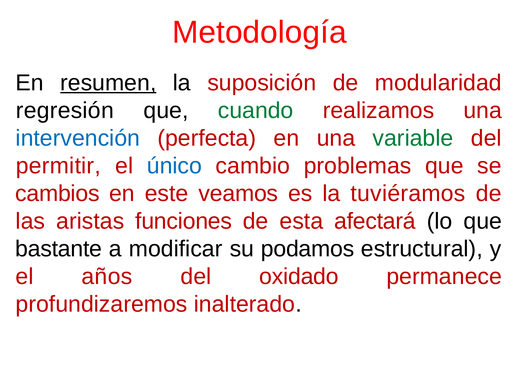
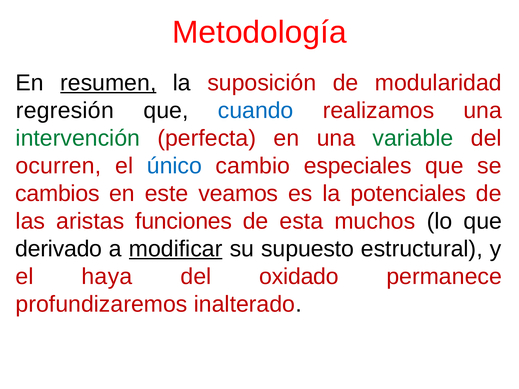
cuando colour: green -> blue
intervención colour: blue -> green
permitir: permitir -> ocurren
problemas: problemas -> especiales
tuviéramos: tuviéramos -> potenciales
afectará: afectará -> muchos
bastante: bastante -> derivado
modificar underline: none -> present
podamos: podamos -> supuesto
años: años -> haya
